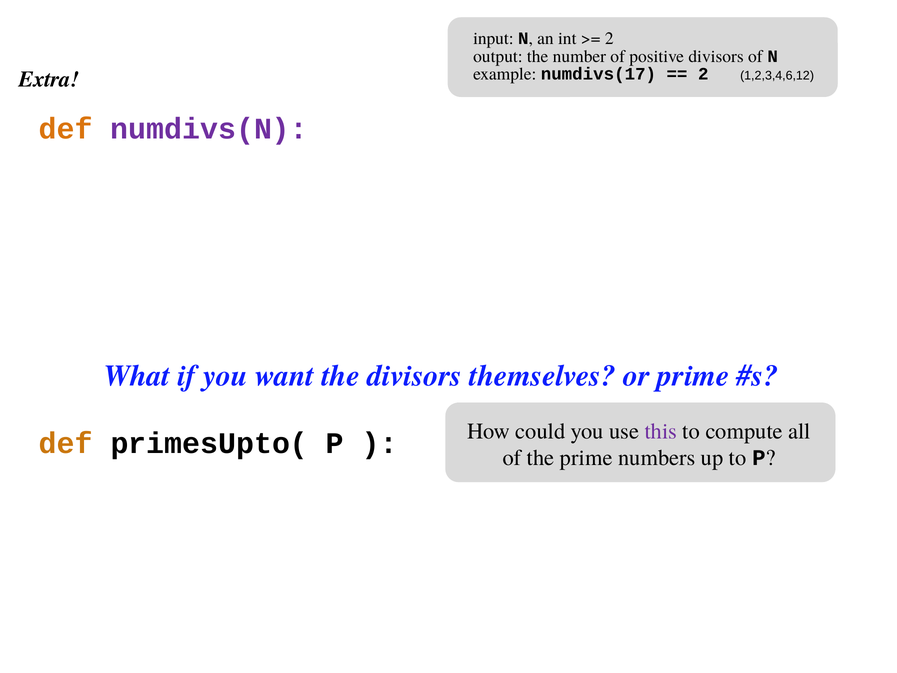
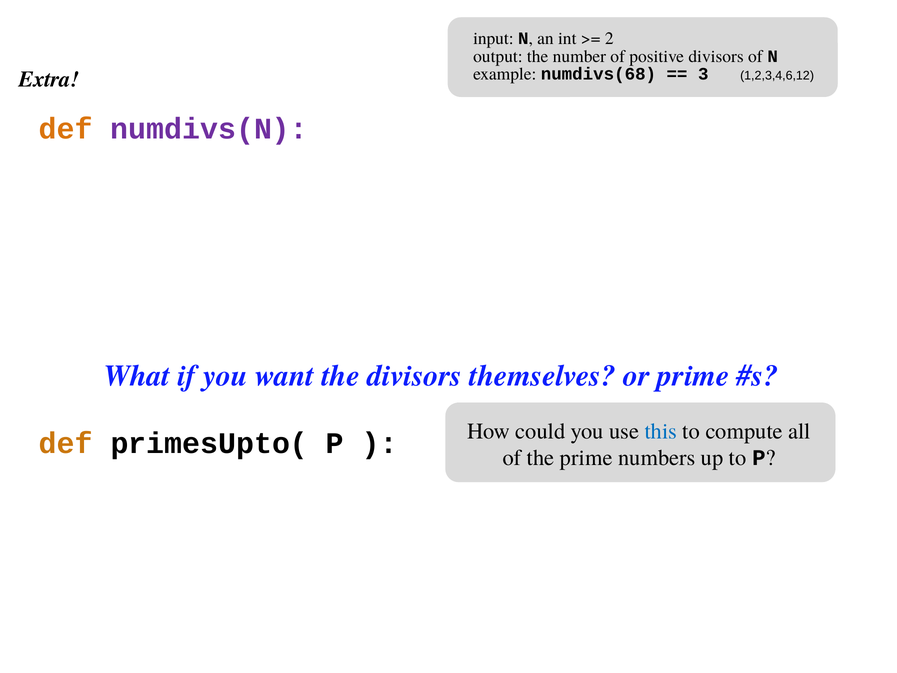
numdivs(17: numdivs(17 -> numdivs(68
2 at (703, 74): 2 -> 3
this colour: purple -> blue
